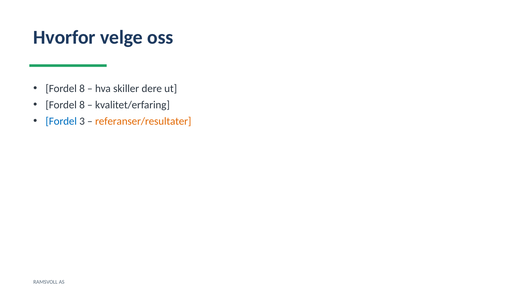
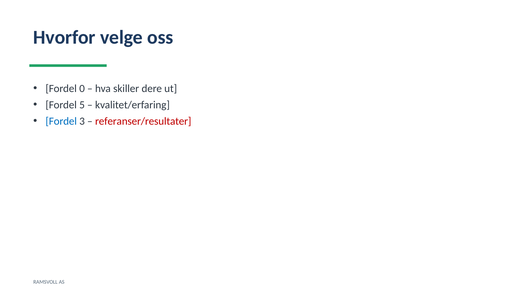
8 at (82, 89): 8 -> 0
8 at (82, 105): 8 -> 5
referanser/resultater colour: orange -> red
